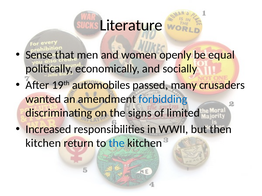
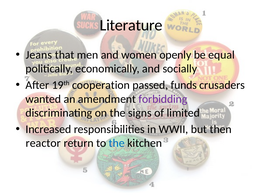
Sense: Sense -> Jeans
automobiles: automobiles -> cooperation
many: many -> funds
forbidding colour: blue -> purple
kitchen at (43, 143): kitchen -> reactor
